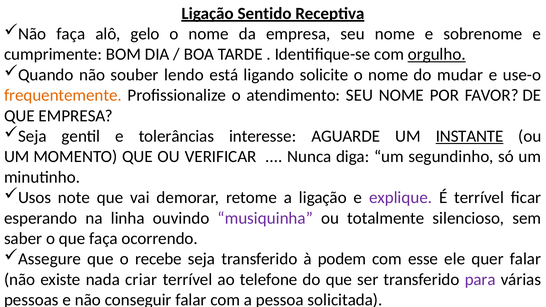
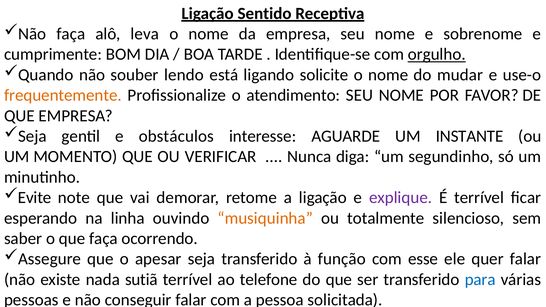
gelo: gelo -> leva
tolerâncias: tolerâncias -> obstáculos
INSTANTE underline: present -> none
Usos: Usos -> Evite
musiquinha colour: purple -> orange
recebe: recebe -> apesar
podem: podem -> função
criar: criar -> sutiã
para colour: purple -> blue
